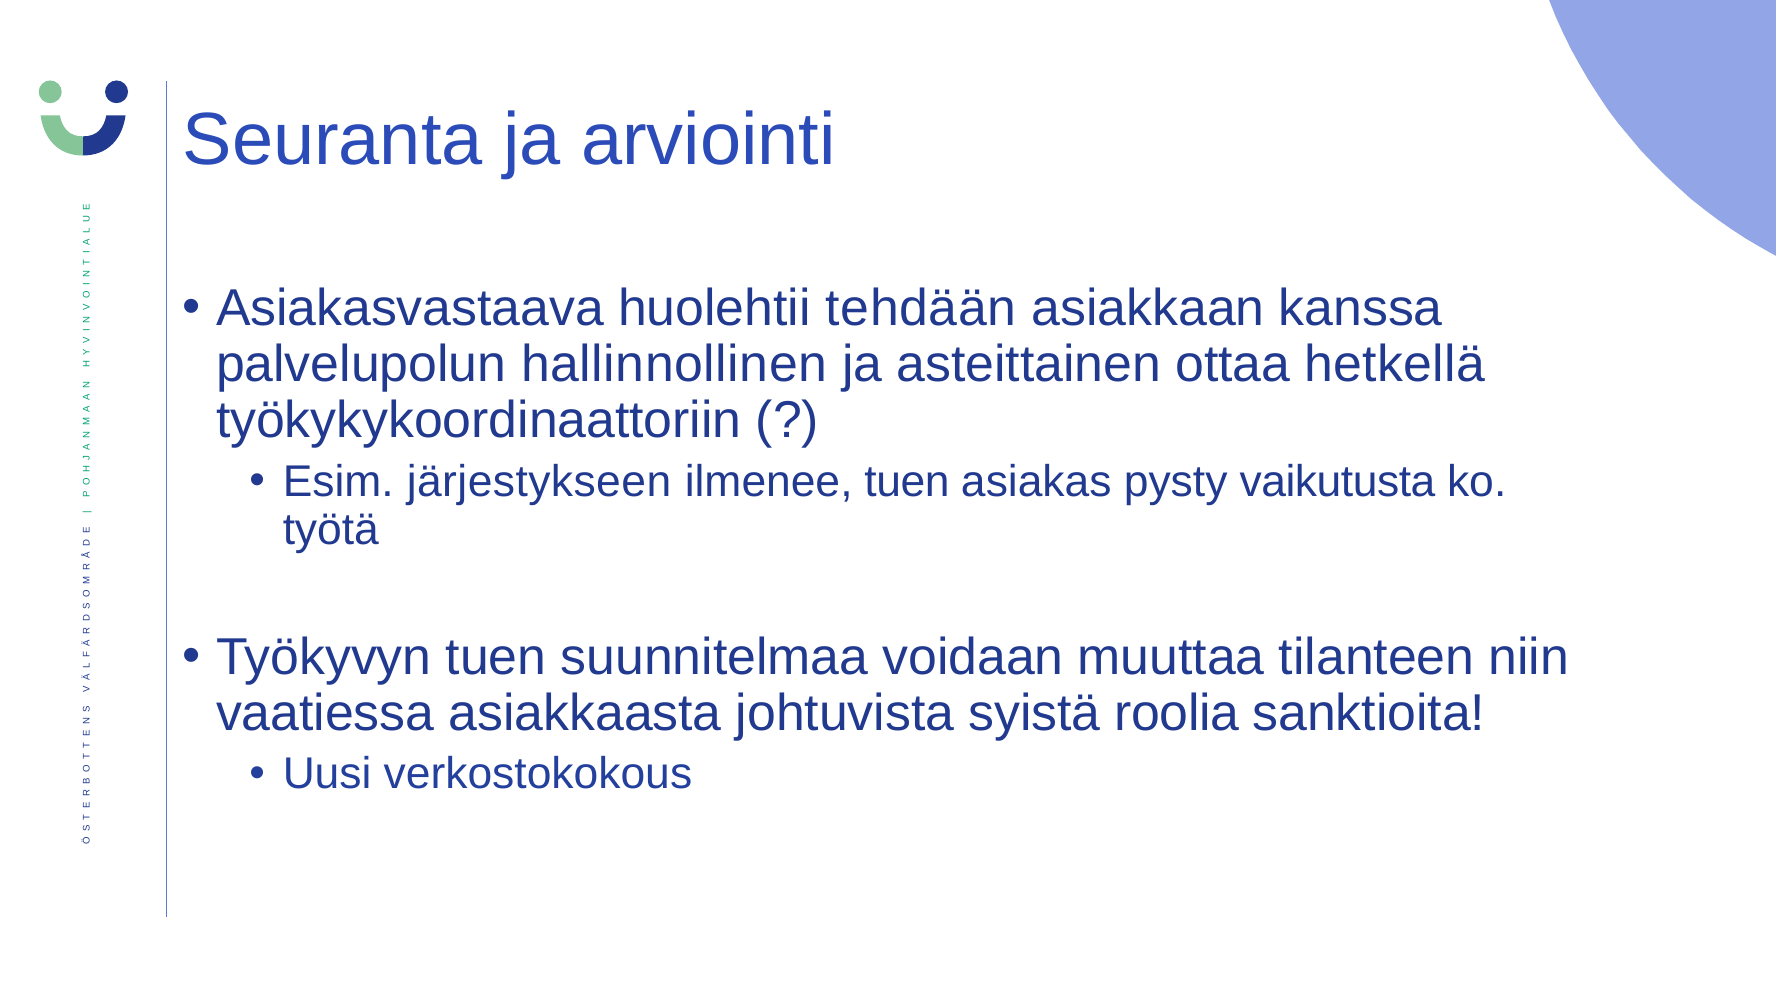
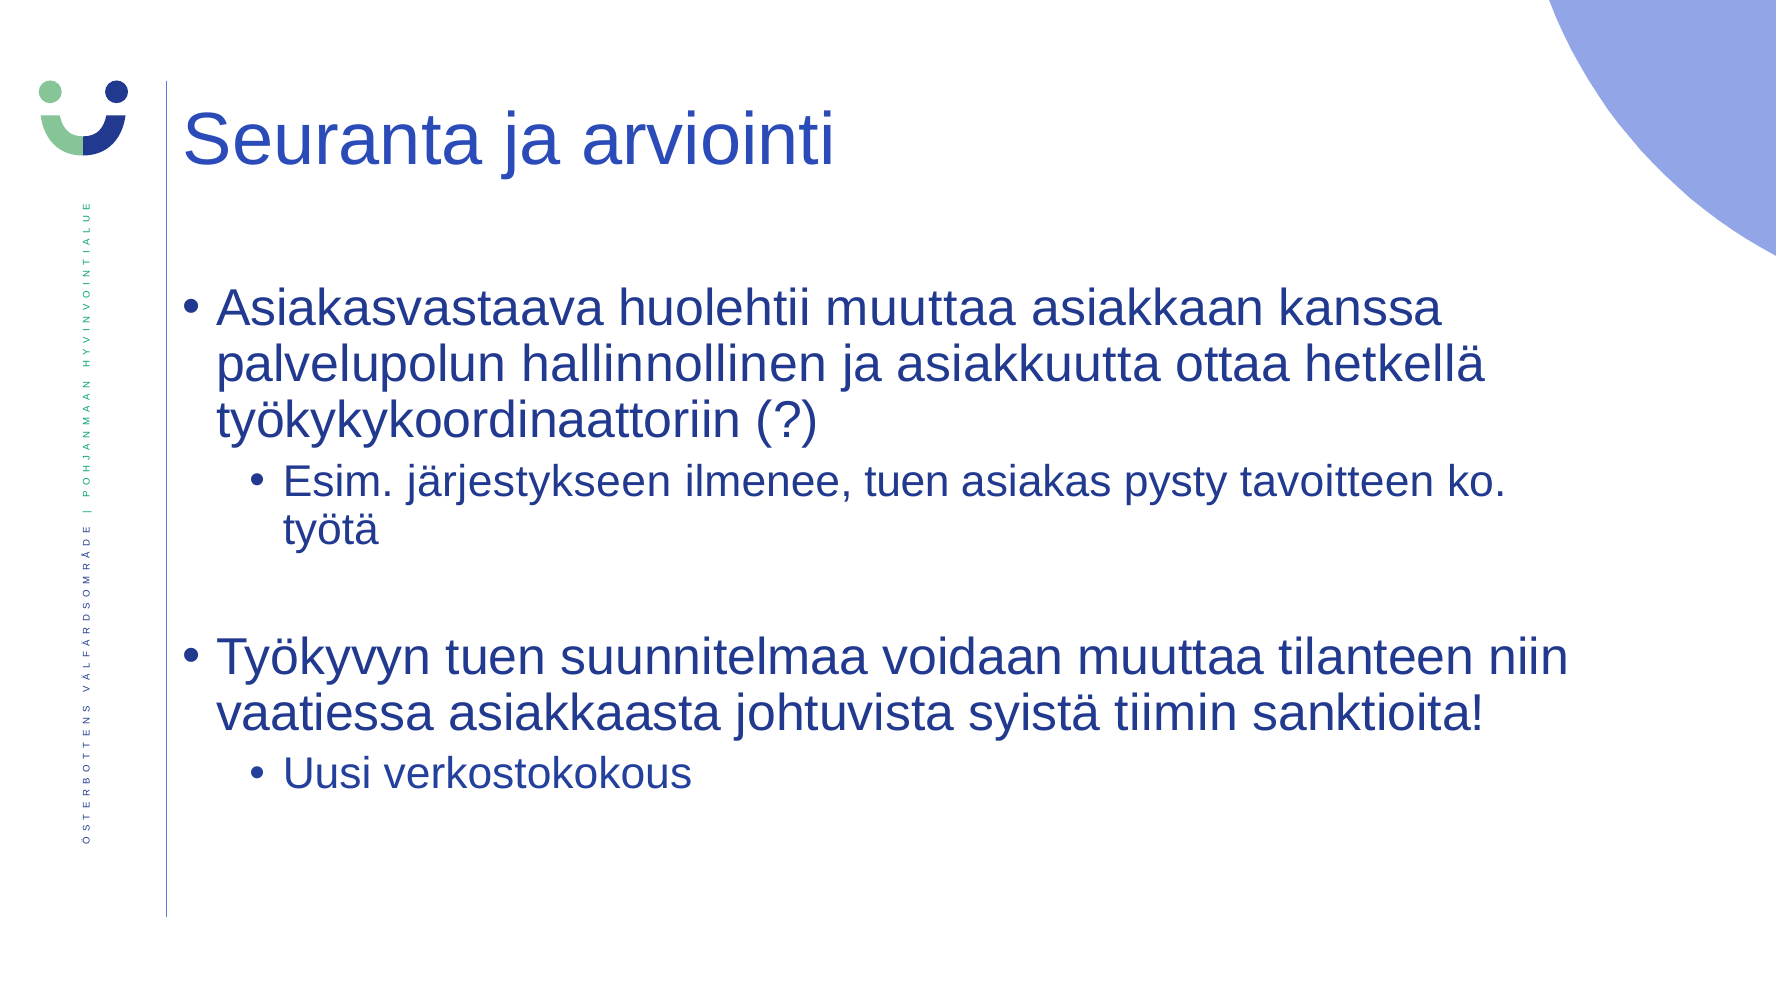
huolehtii tehdään: tehdään -> muuttaa
asteittainen: asteittainen -> asiakkuutta
vaikutusta: vaikutusta -> tavoitteen
roolia: roolia -> tiimin
